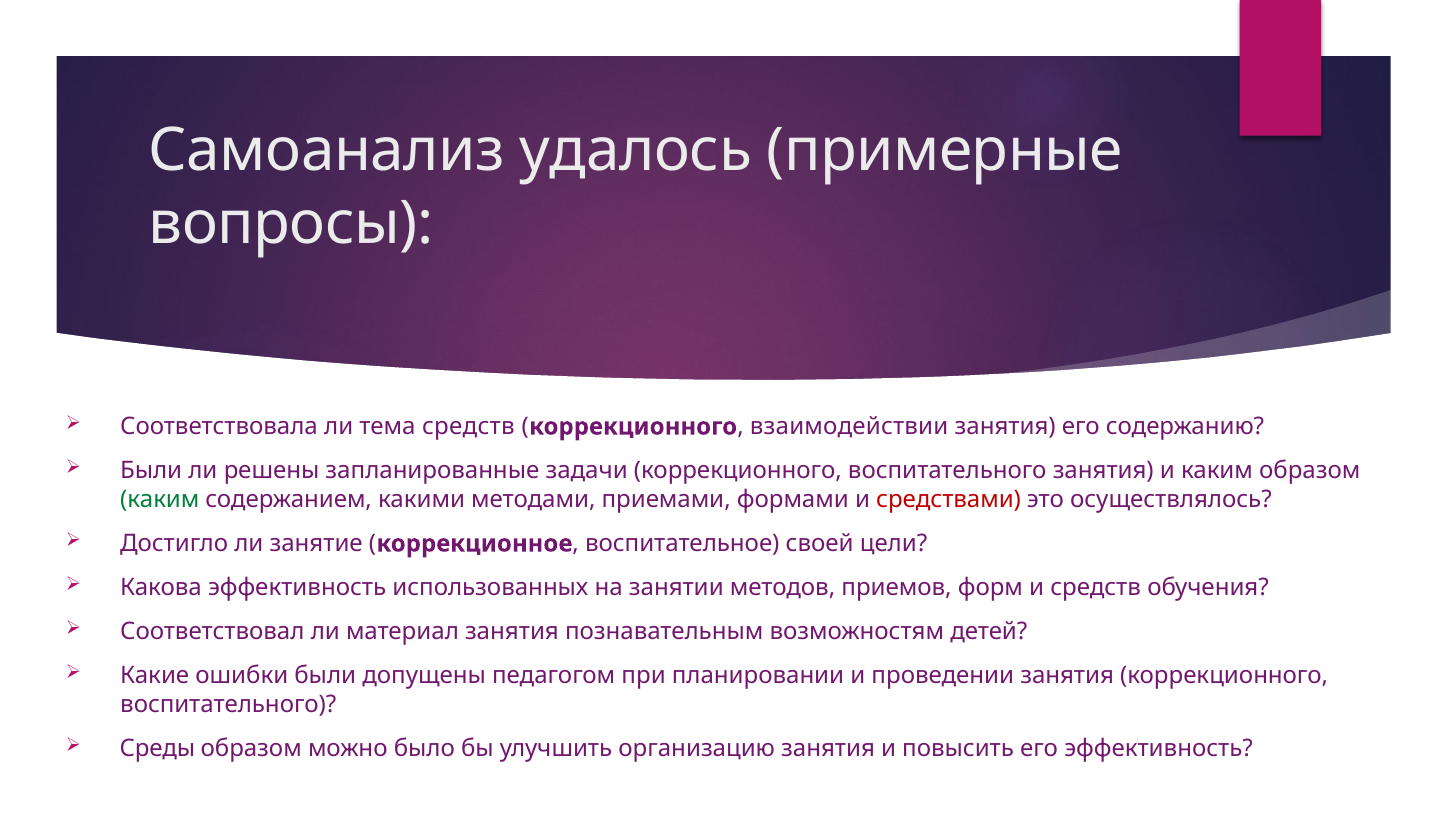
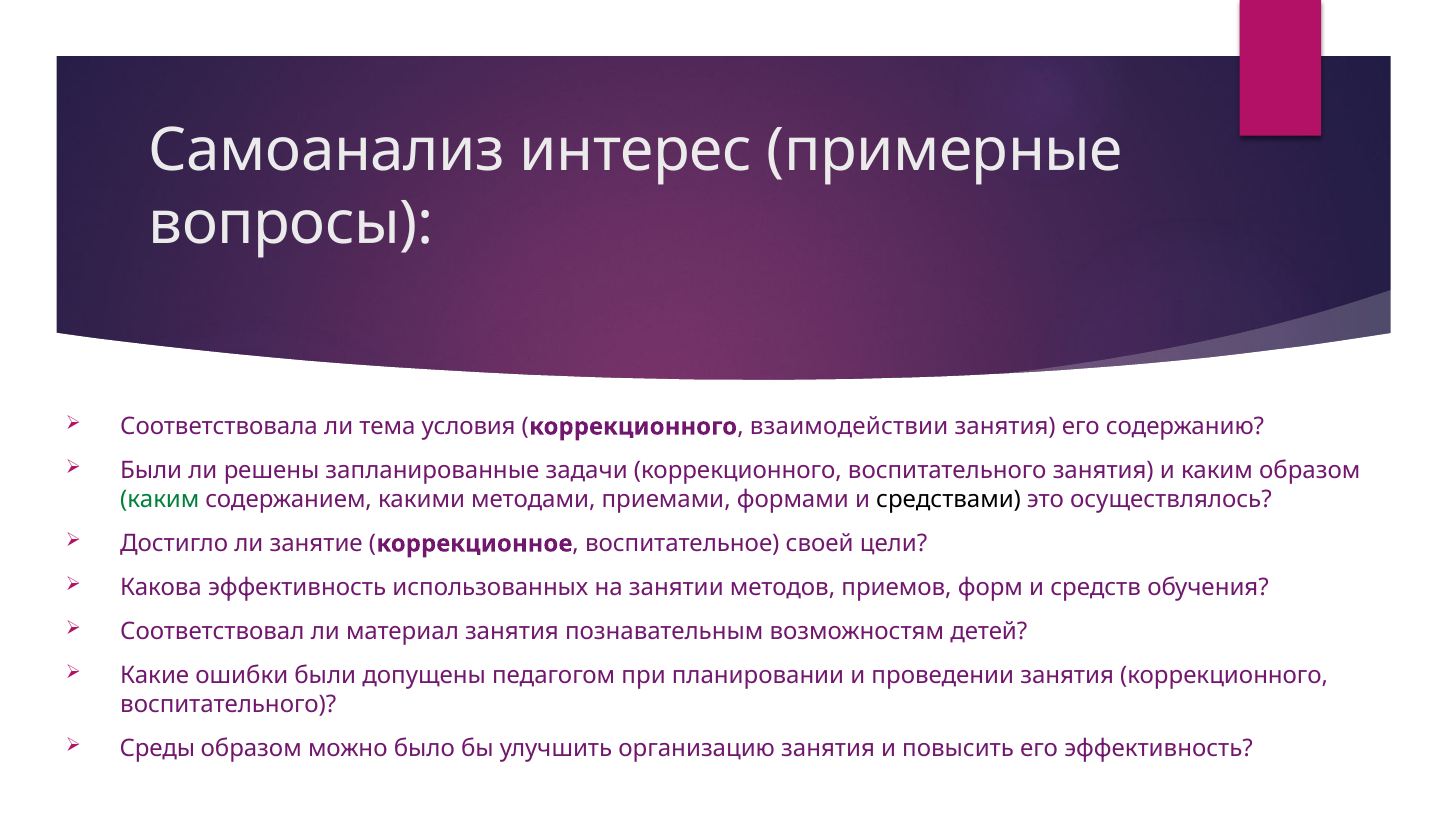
удалось: удалось -> интерес
тема средств: средств -> условия
средствами colour: red -> black
